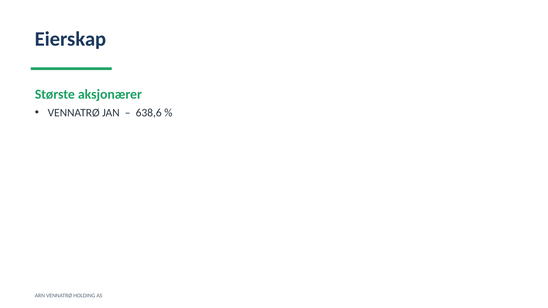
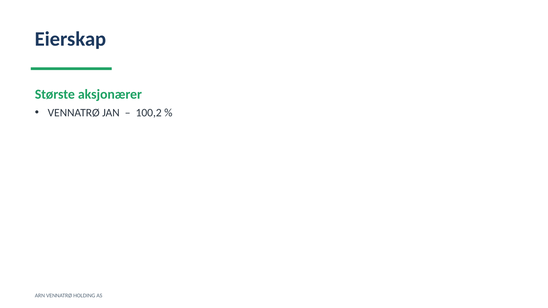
638,6: 638,6 -> 100,2
